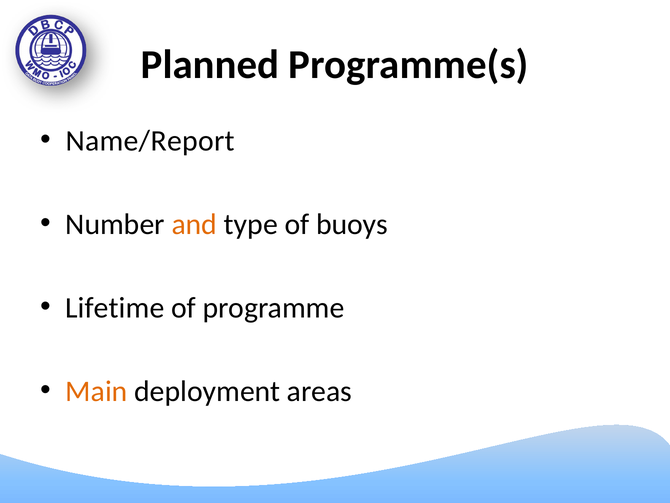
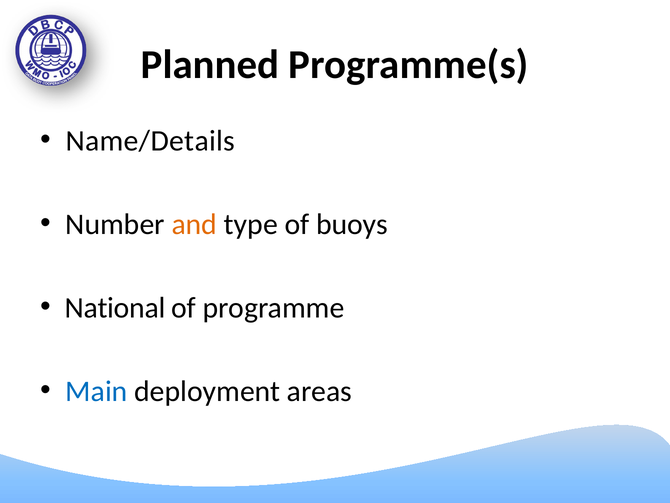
Name/Report: Name/Report -> Name/Details
Lifetime: Lifetime -> National
Main colour: orange -> blue
